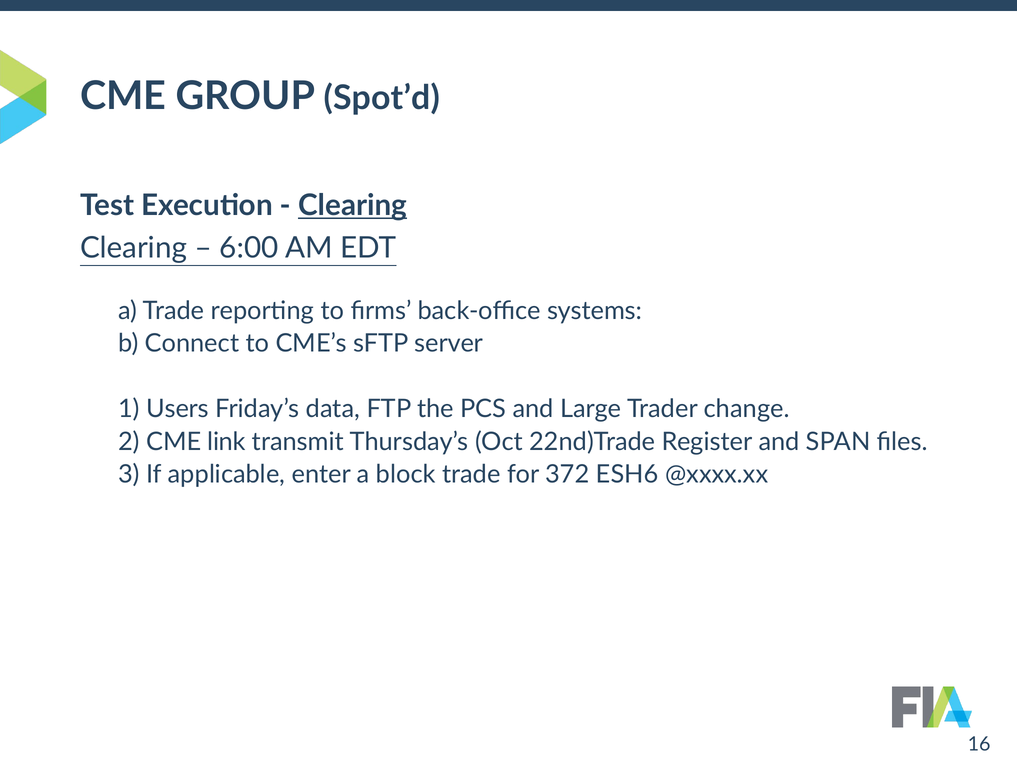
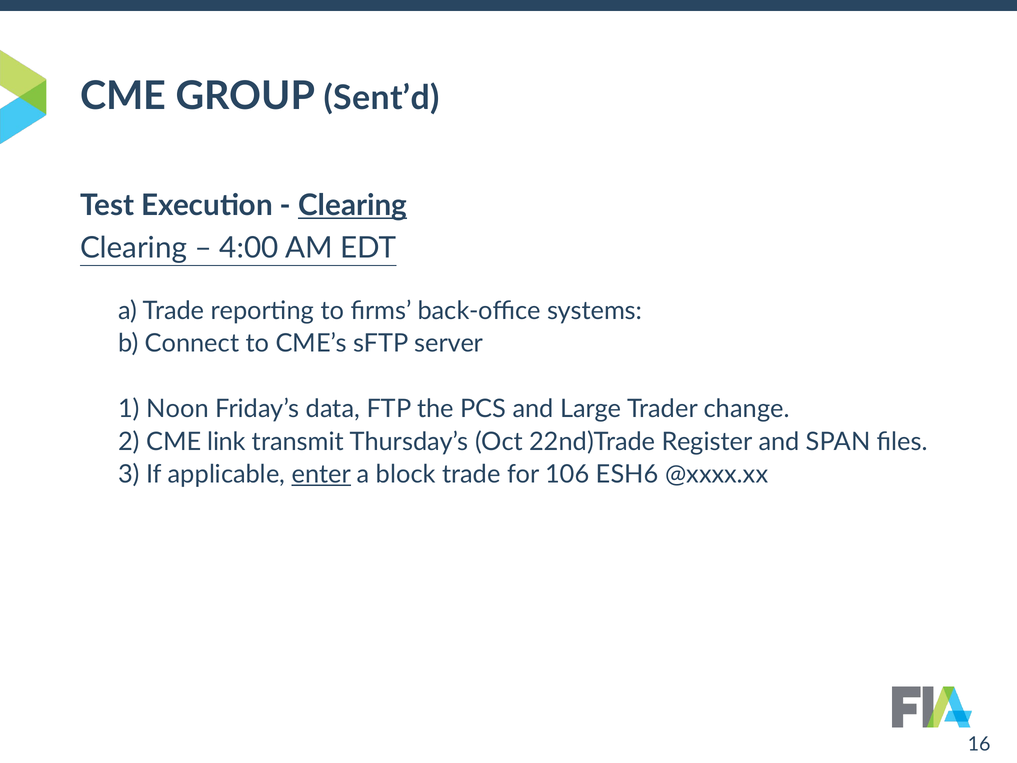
Spot’d: Spot’d -> Sent’d
6:00: 6:00 -> 4:00
Users: Users -> Noon
enter underline: none -> present
372: 372 -> 106
